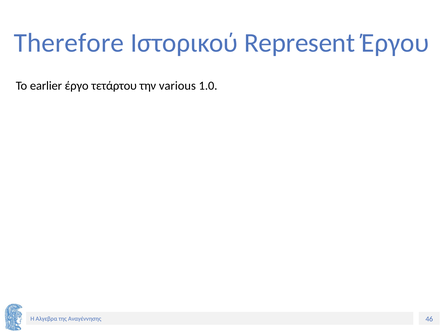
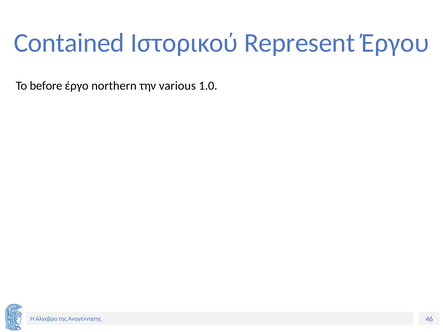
Therefore: Therefore -> Contained
earlier: earlier -> before
τετάρτου: τετάρτου -> northern
